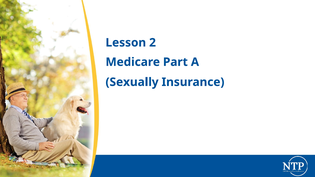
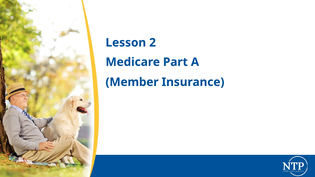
Sexually: Sexually -> Member
